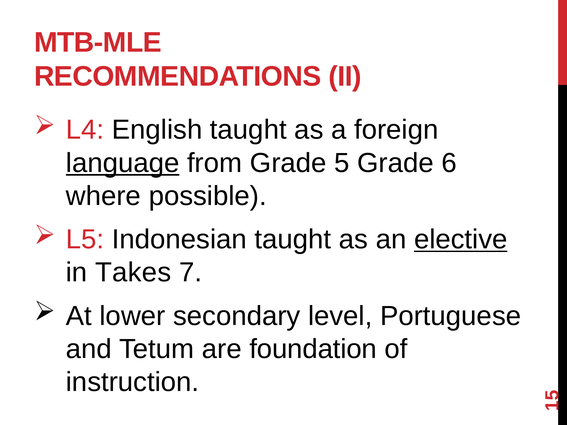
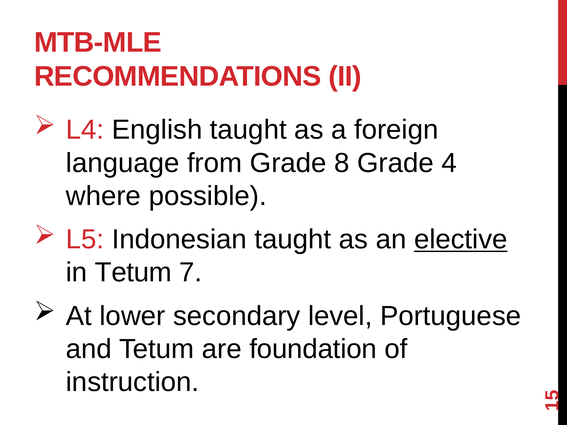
language underline: present -> none
Grade 5: 5 -> 8
6: 6 -> 4
in Takes: Takes -> Tetum
